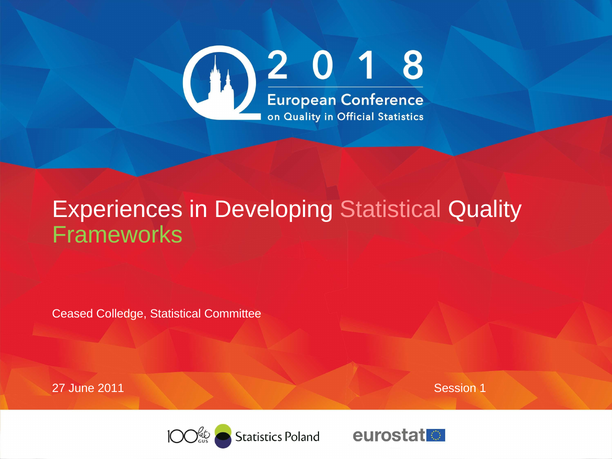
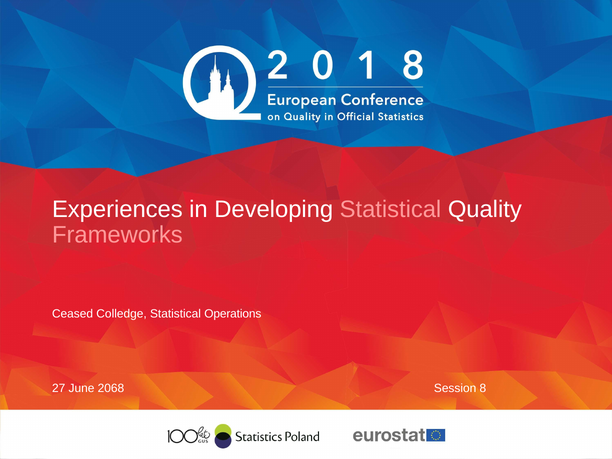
Frameworks colour: light green -> pink
Committee: Committee -> Operations
2011: 2011 -> 2068
1: 1 -> 8
